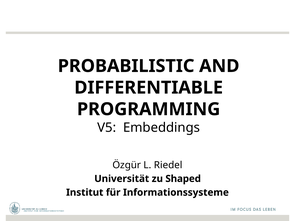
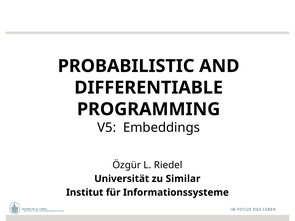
Shaped: Shaped -> Similar
